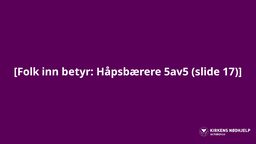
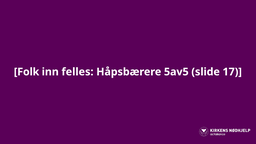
betyr: betyr -> felles
